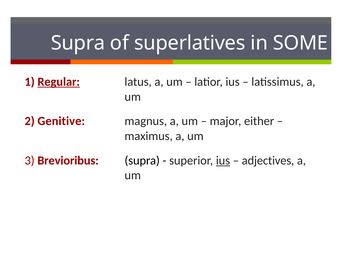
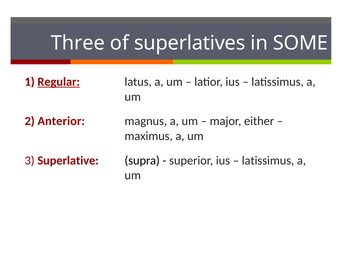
Supra at (78, 43): Supra -> Three
Genitive: Genitive -> Anterior
Brevioribus: Brevioribus -> Superlative
ius at (223, 160) underline: present -> none
adjectives at (268, 160): adjectives -> latissimus
